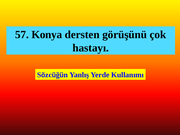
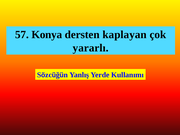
görüşünü: görüşünü -> kaplayan
hastayı: hastayı -> yararlı
